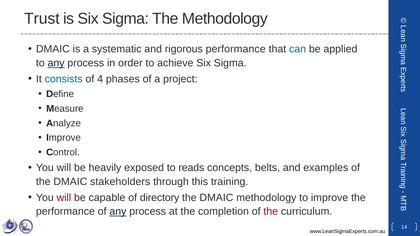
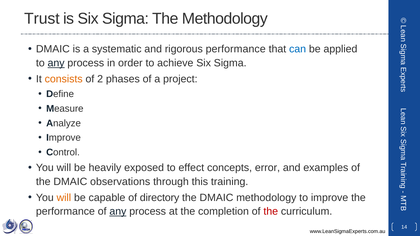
consists colour: blue -> orange
4: 4 -> 2
reads: reads -> effect
belts: belts -> error
stakeholders: stakeholders -> observations
will at (64, 198) colour: red -> orange
